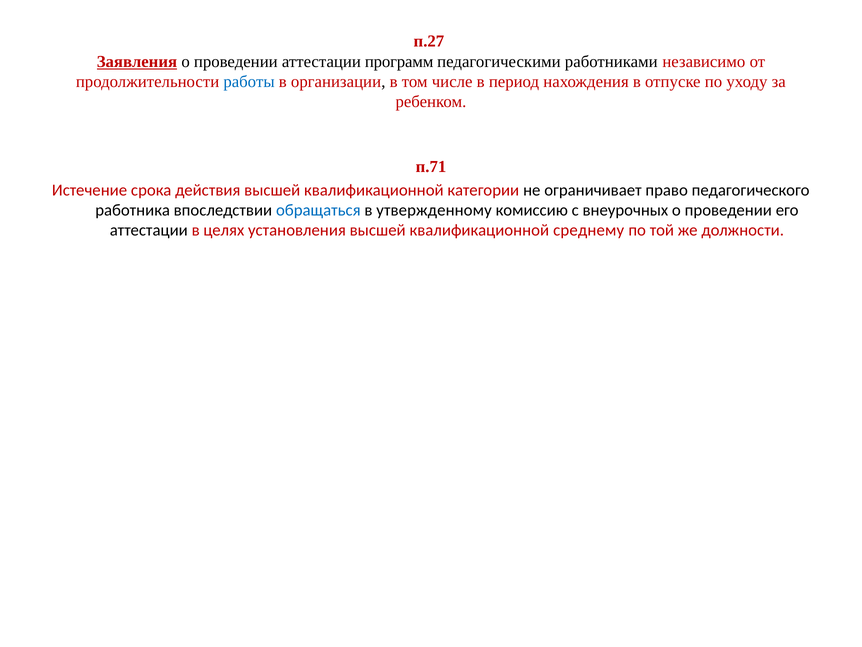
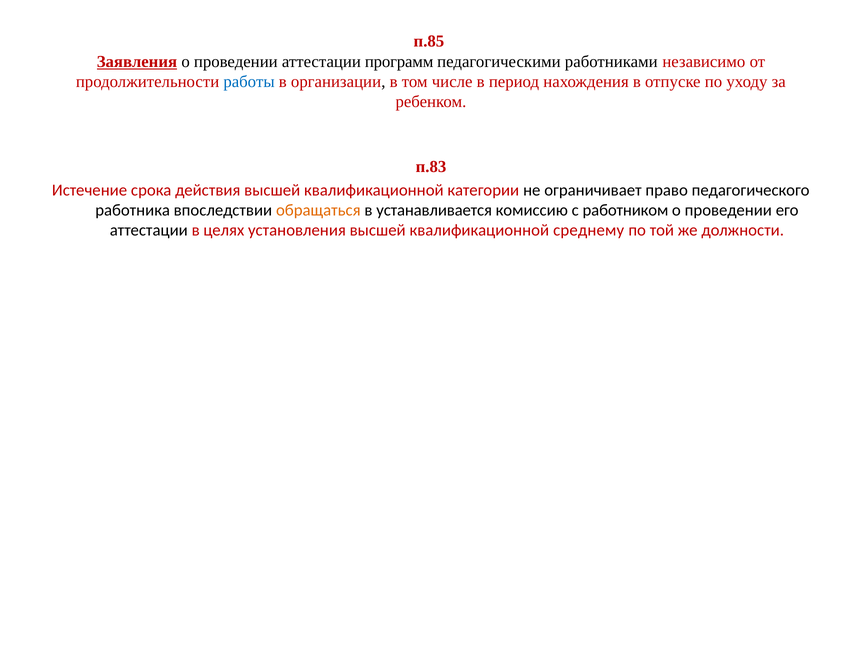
п.27: п.27 -> п.85
п.71: п.71 -> п.83
обращаться colour: blue -> orange
утвержденному: утвержденному -> устанавливается
внеурочных: внеурочных -> работником
